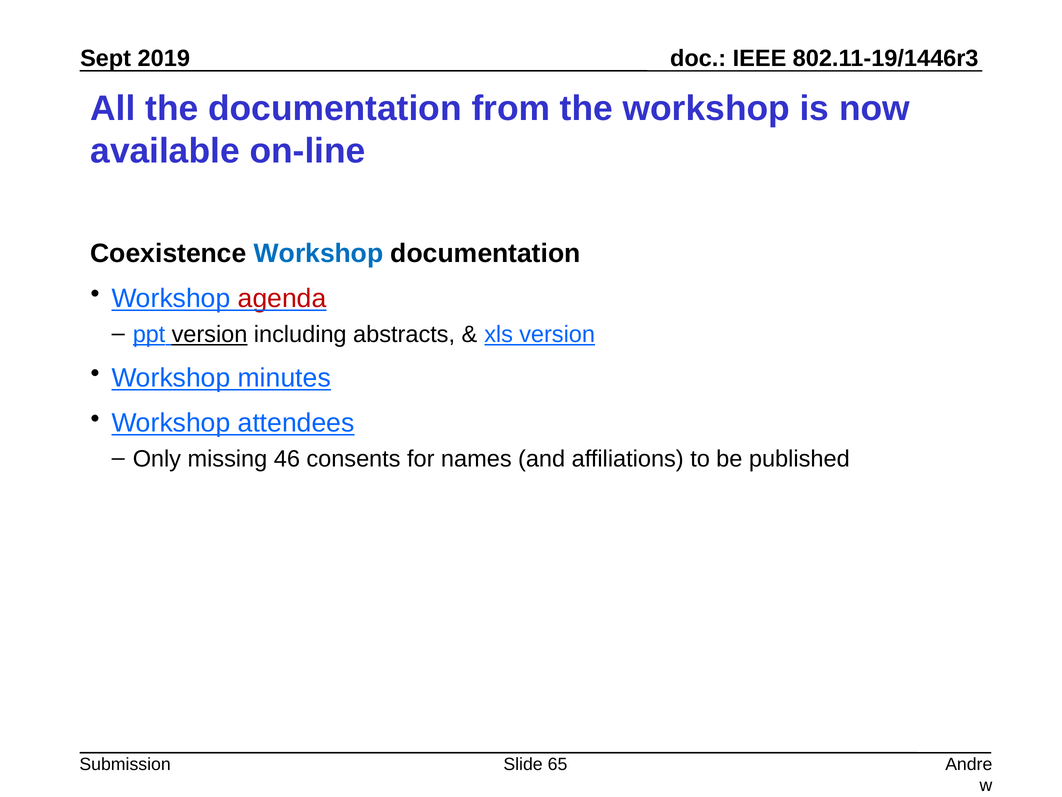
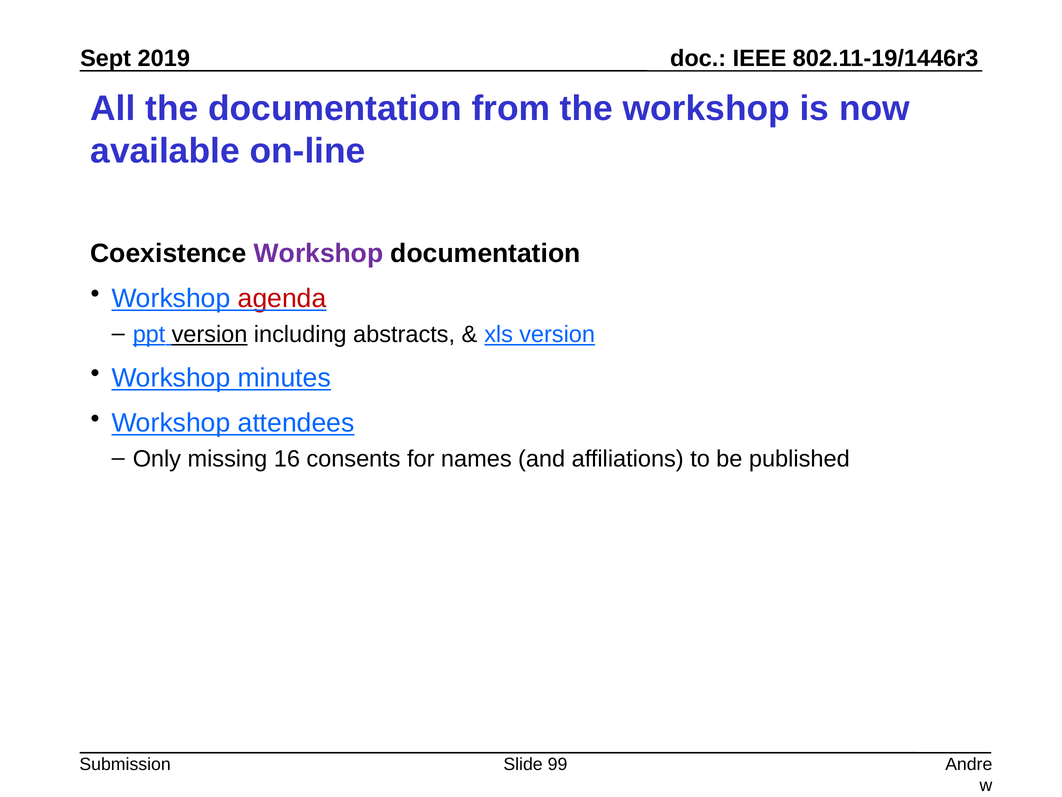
Workshop at (319, 253) colour: blue -> purple
46: 46 -> 16
65: 65 -> 99
